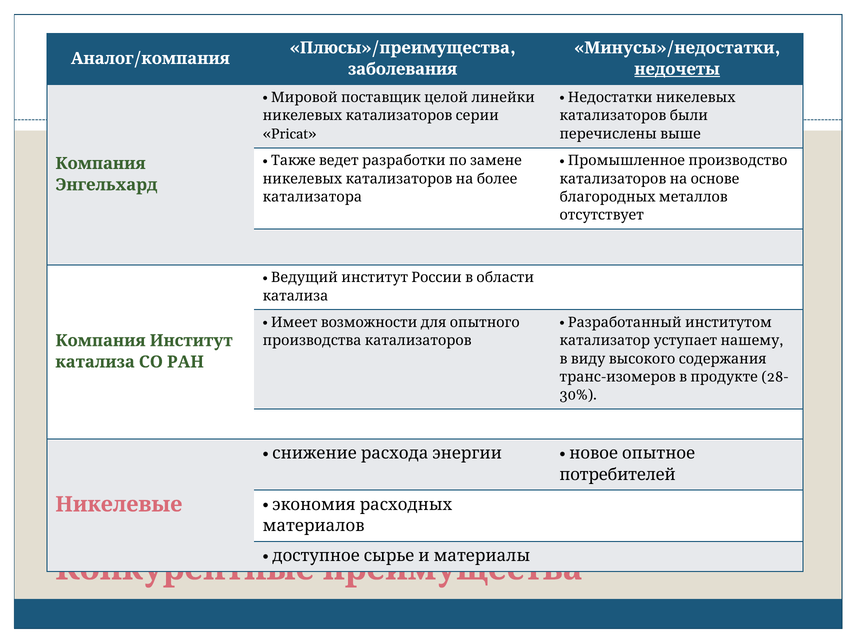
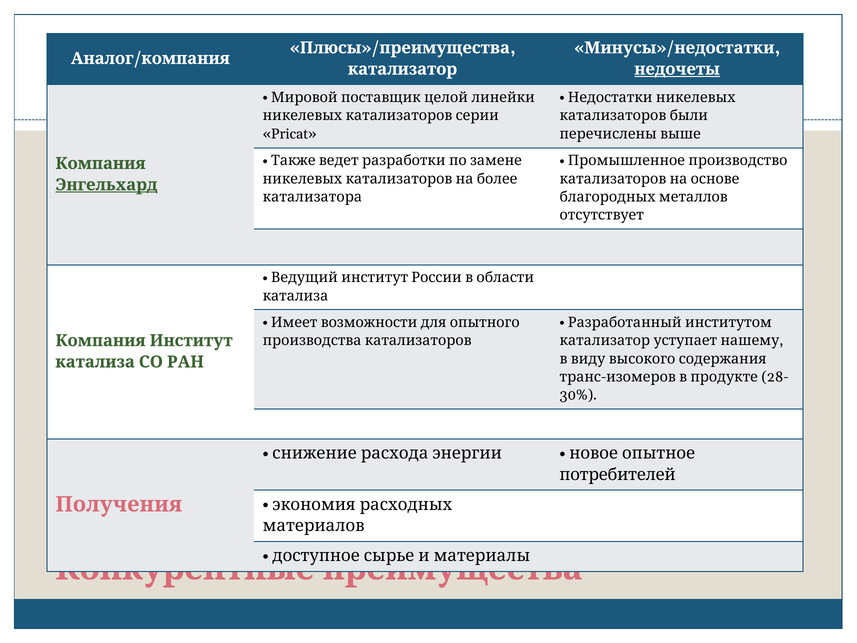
заболевания: заболевания -> катализатор
Энгельхард underline: none -> present
Никелевые: Никелевые -> Получения
